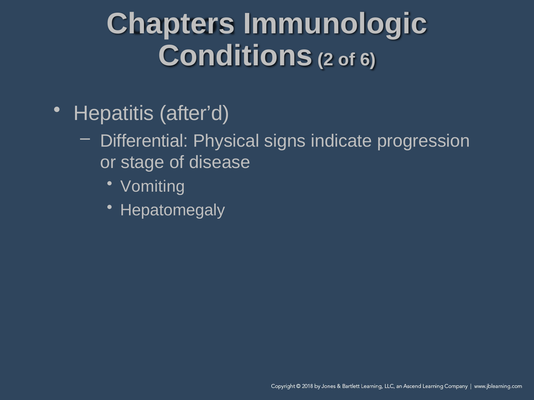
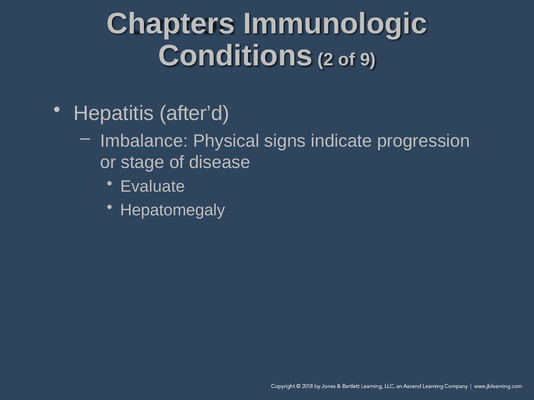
6: 6 -> 9
Differential: Differential -> Imbalance
Vomiting: Vomiting -> Evaluate
